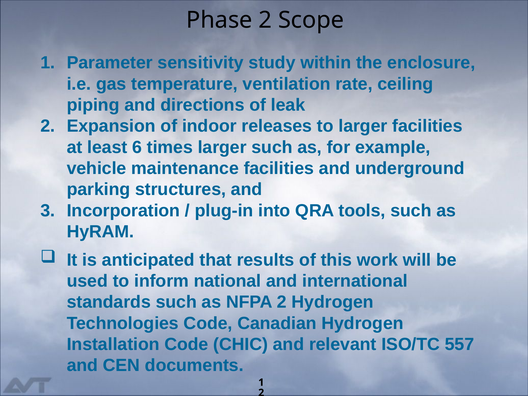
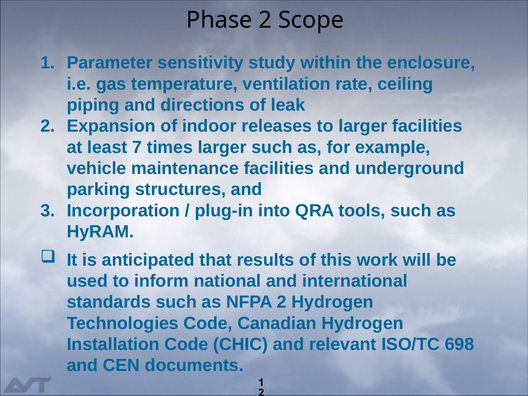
6: 6 -> 7
557: 557 -> 698
